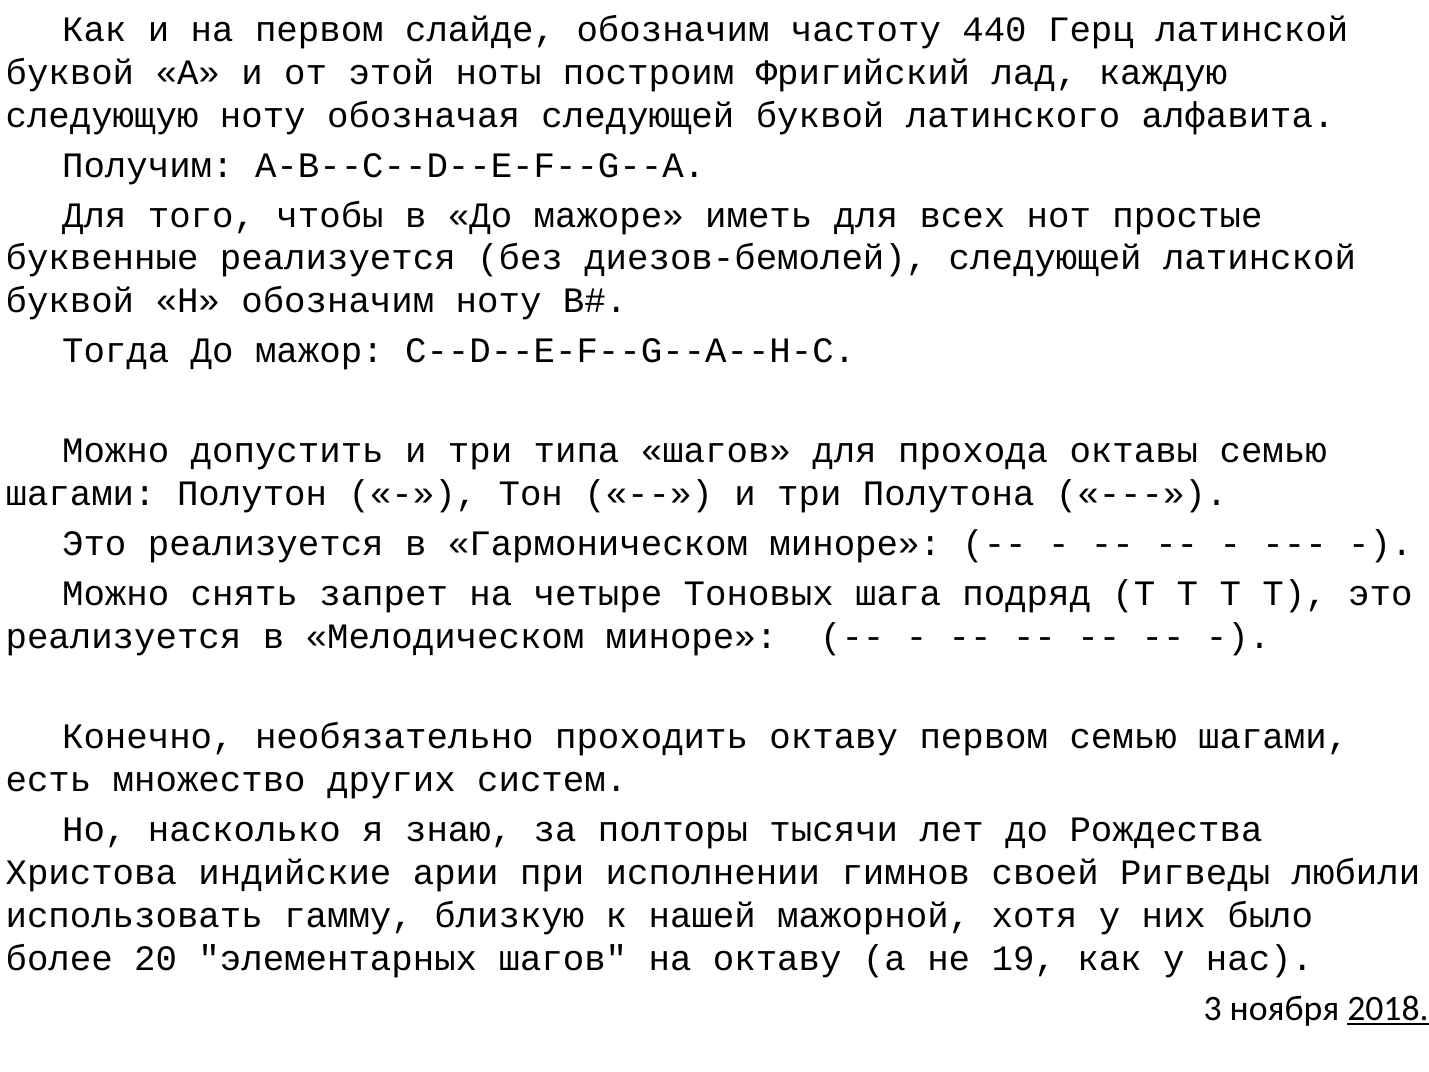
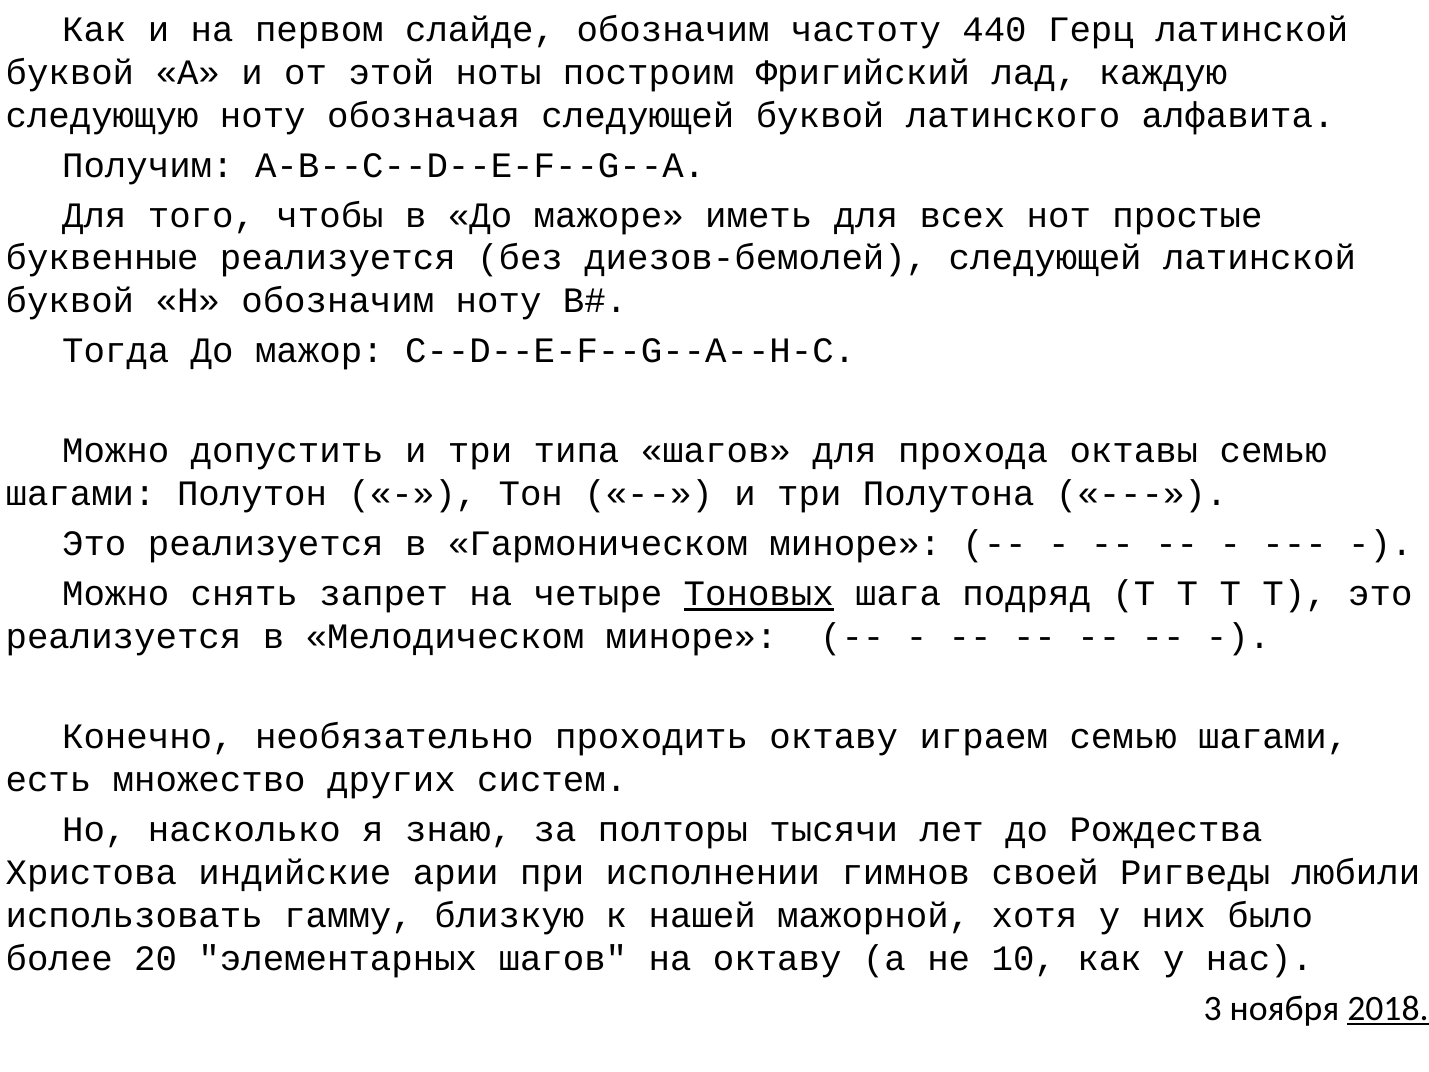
Тоновых underline: none -> present
октаву первом: первом -> играем
19: 19 -> 10
